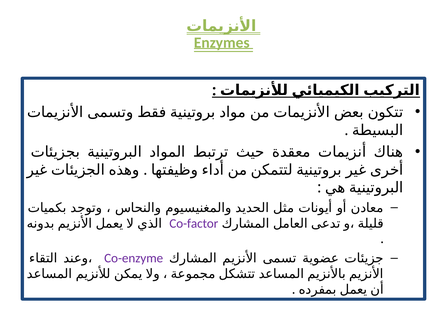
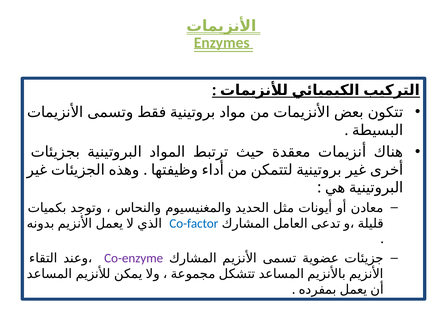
Co-factor colour: purple -> blue
